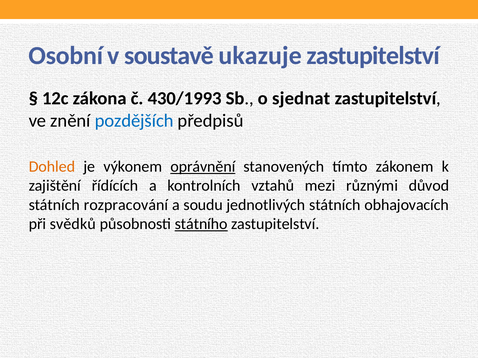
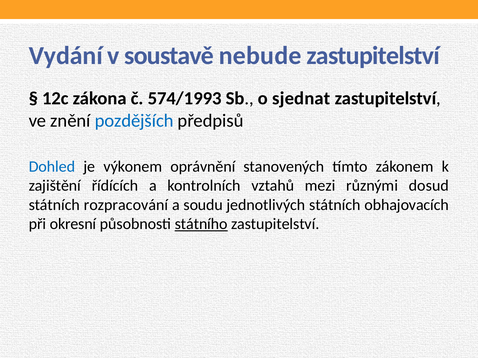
Osobní: Osobní -> Vydání
ukazuje: ukazuje -> nebude
430/1993: 430/1993 -> 574/1993
Dohled colour: orange -> blue
oprávnění underline: present -> none
důvod: důvod -> dosud
svědků: svědků -> okresní
